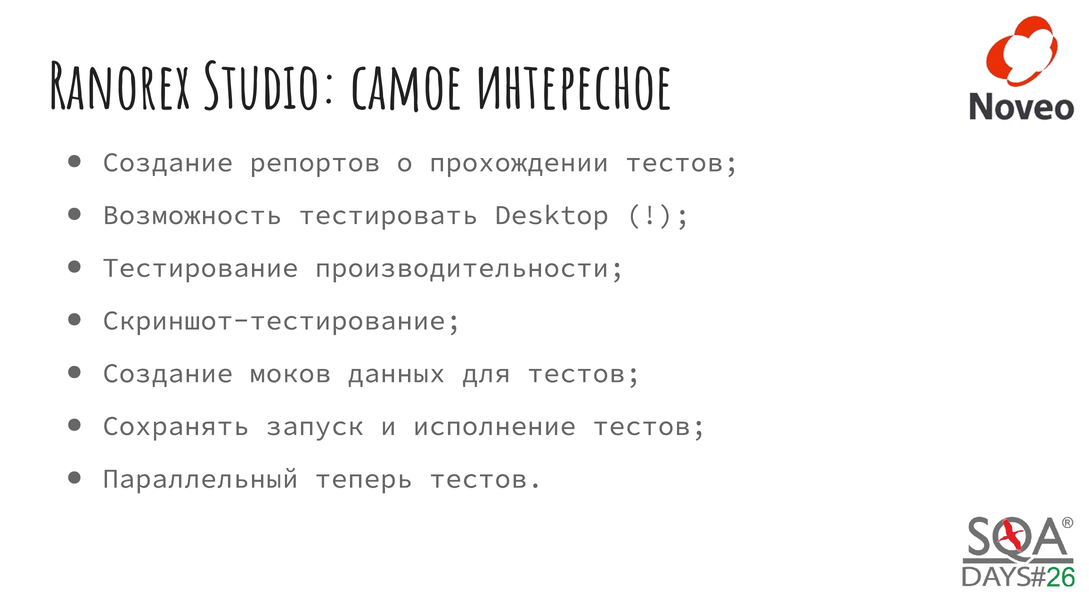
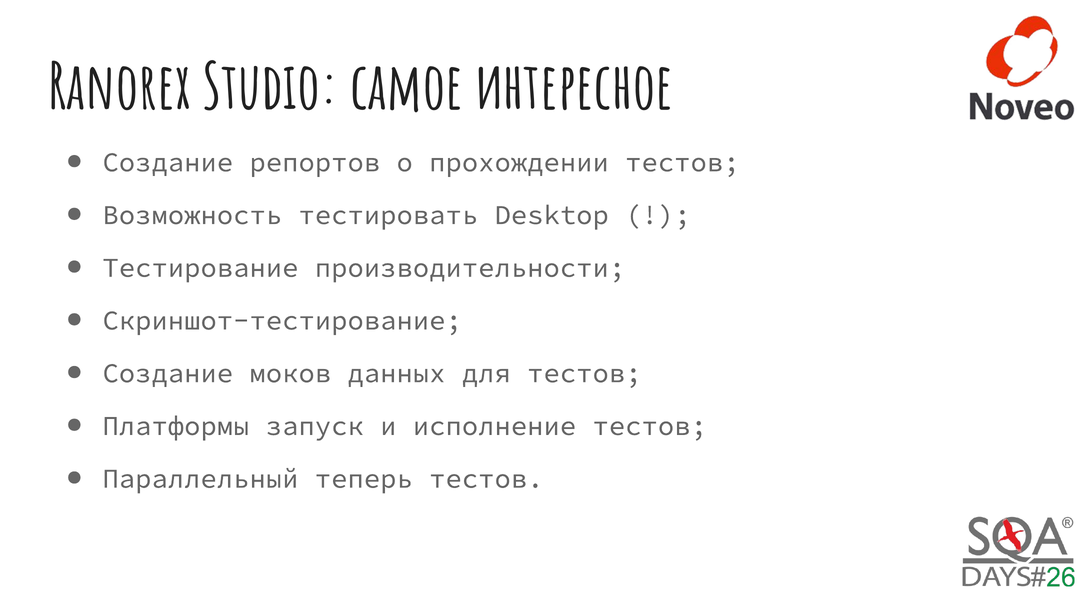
Сохранять: Сохранять -> Платформы
